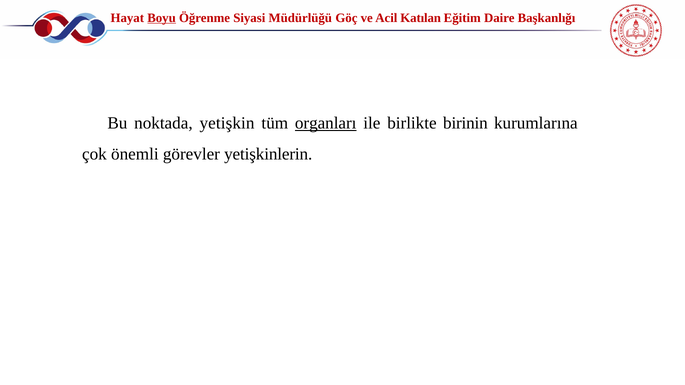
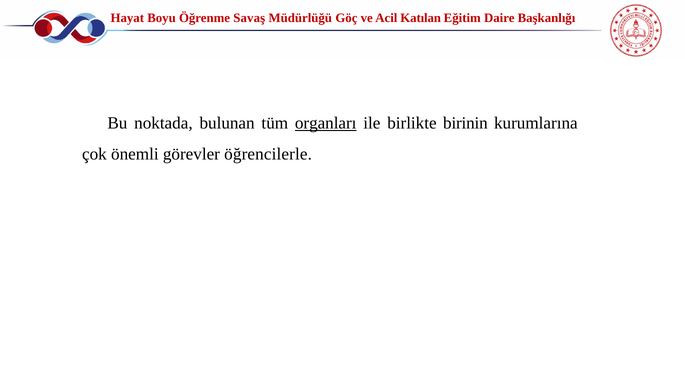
Boyu underline: present -> none
Siyasi: Siyasi -> Savaş
yetişkin: yetişkin -> bulunan
yetişkinlerin: yetişkinlerin -> öğrencilerle
